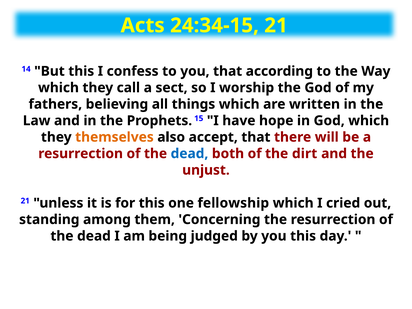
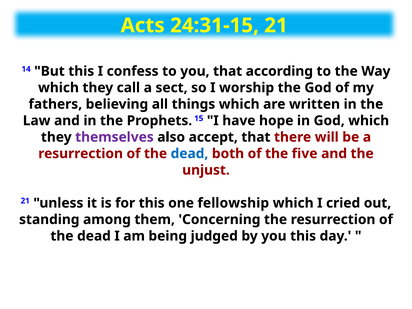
24:34-15: 24:34-15 -> 24:31-15
themselves colour: orange -> purple
dirt: dirt -> five
